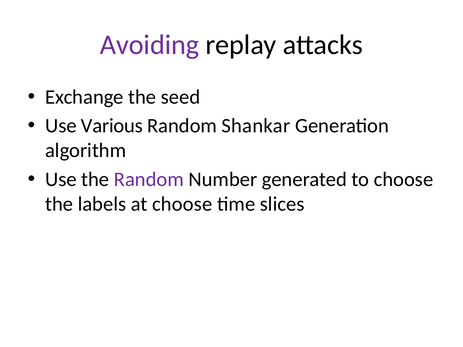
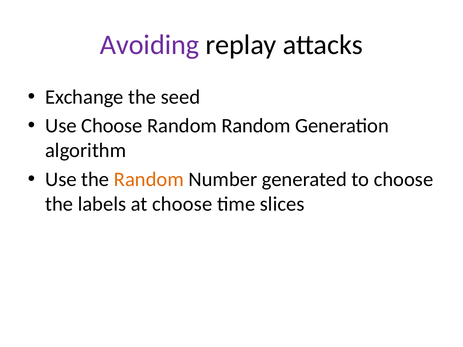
Use Various: Various -> Choose
Random Shankar: Shankar -> Random
Random at (149, 179) colour: purple -> orange
